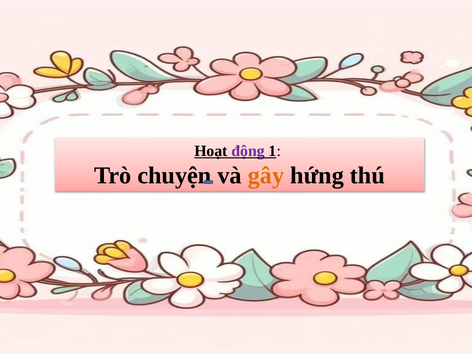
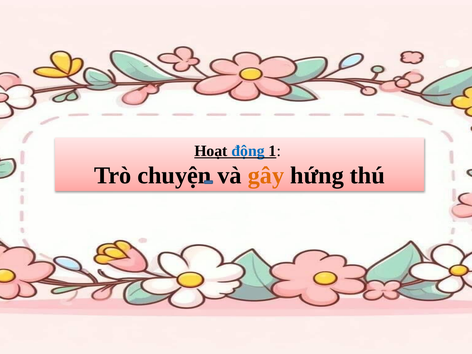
động colour: purple -> blue
